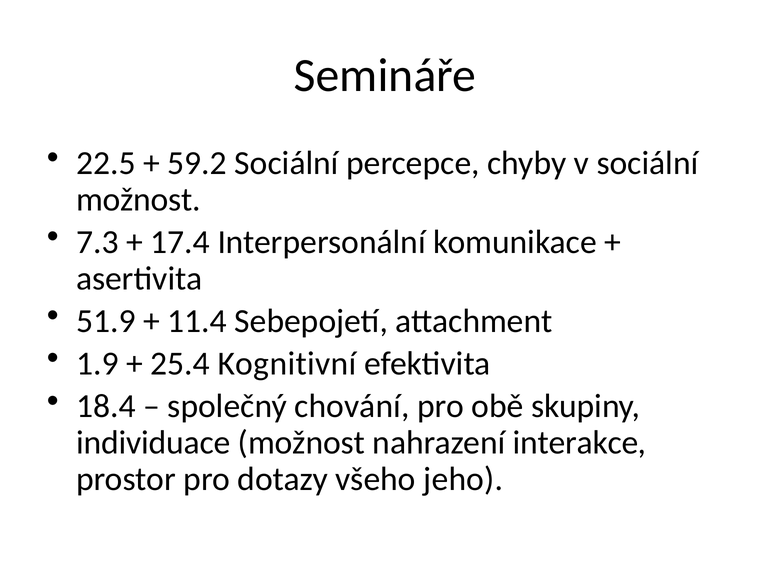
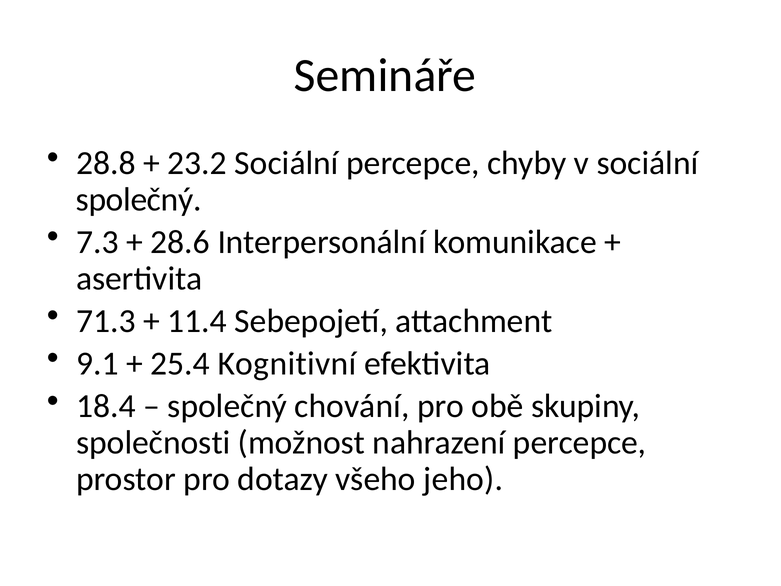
22.5: 22.5 -> 28.8
59.2: 59.2 -> 23.2
možnost at (139, 199): možnost -> společný
17.4: 17.4 -> 28.6
51.9: 51.9 -> 71.3
1.9: 1.9 -> 9.1
individuace: individuace -> společnosti
nahrazení interakce: interakce -> percepce
